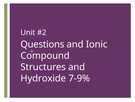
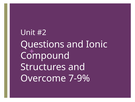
Hydroxide: Hydroxide -> Overcome
